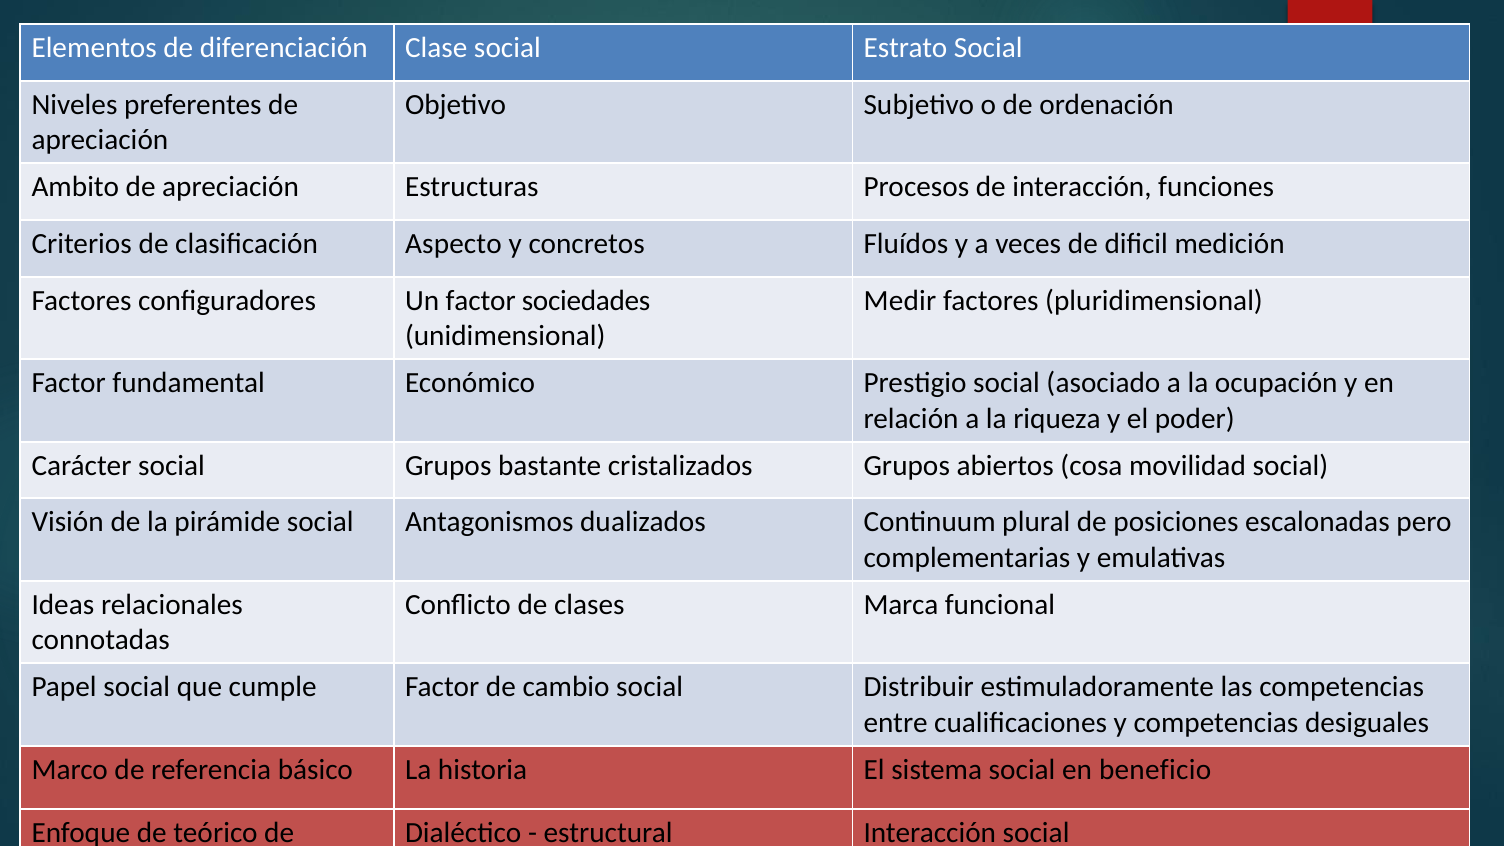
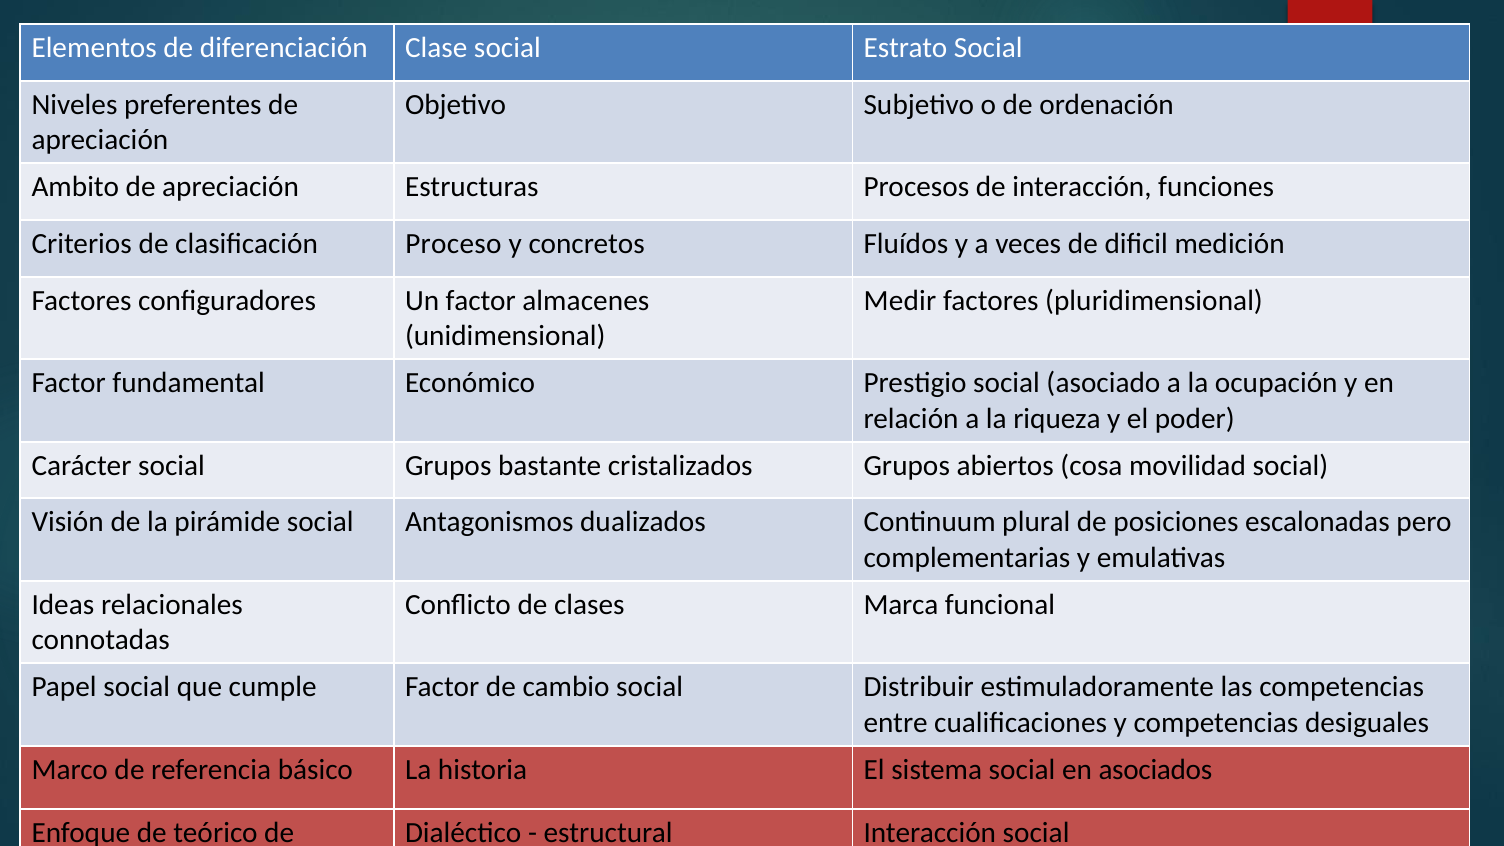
Aspecto: Aspecto -> Proceso
sociedades: sociedades -> almacenes
beneficio: beneficio -> asociados
